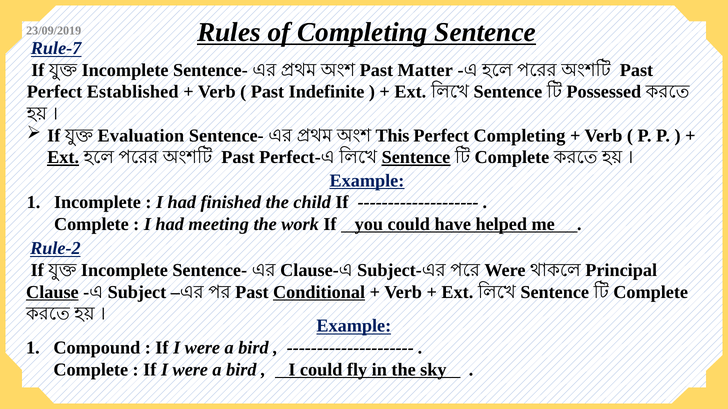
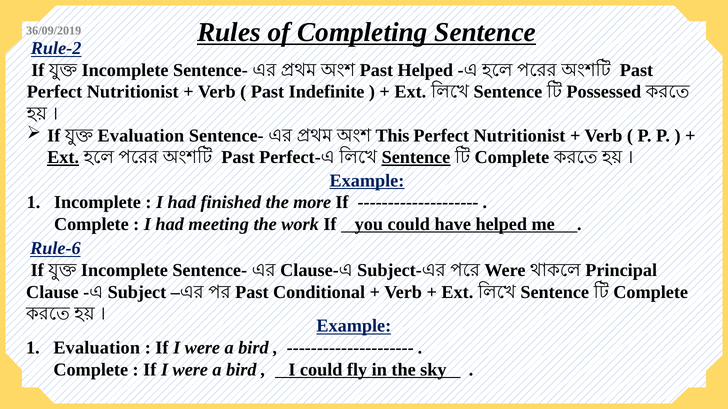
23/09/2019: 23/09/2019 -> 36/09/2019
Rule-7: Rule-7 -> Rule-2
Past Matter: Matter -> Helped
Established at (133, 92): Established -> Nutritionist
Completing at (519, 136): Completing -> Nutritionist
child: child -> more
Rule-2: Rule-2 -> Rule-6
Clause underline: present -> none
Conditional underline: present -> none
Compound at (97, 348): Compound -> Evaluation
